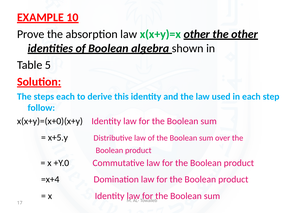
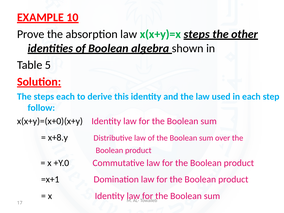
x(x+y)=x other: other -> steps
x+5.y: x+5.y -> x+8.y
=x+4: =x+4 -> =x+1
